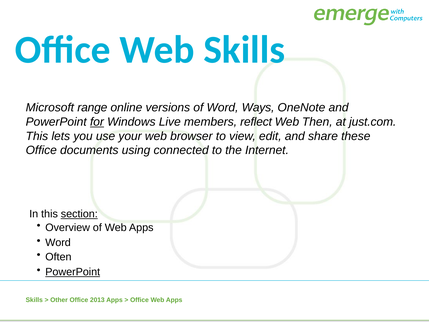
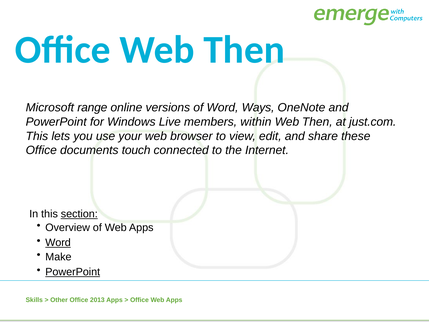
Office Web Skills: Skills -> Then
for underline: present -> none
reflect: reflect -> within
using: using -> touch
Word at (58, 242) underline: none -> present
Often: Often -> Make
